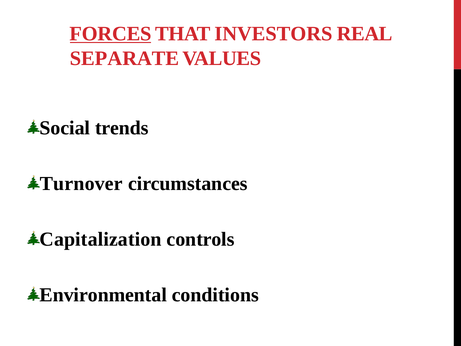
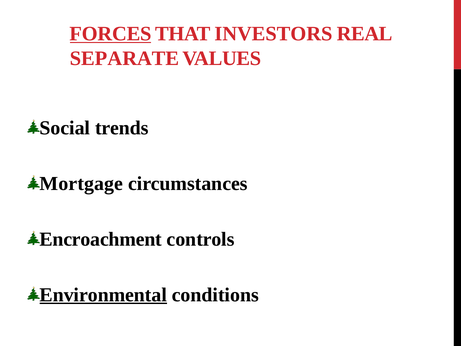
Turnover: Turnover -> Mortgage
Capitalization: Capitalization -> Encroachment
Environmental underline: none -> present
